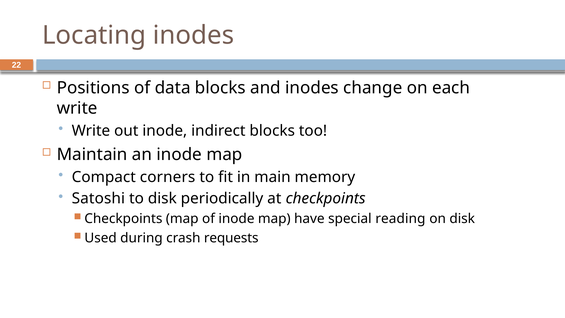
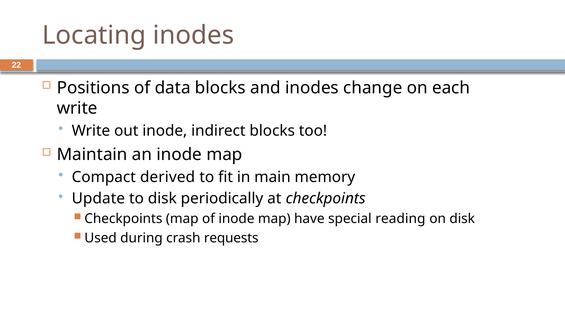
corners: corners -> derived
Satoshi: Satoshi -> Update
